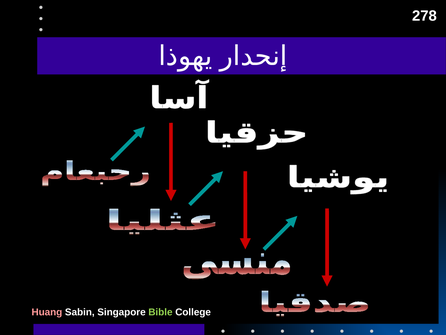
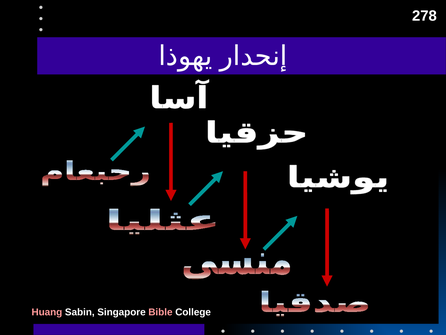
Bible colour: light green -> pink
